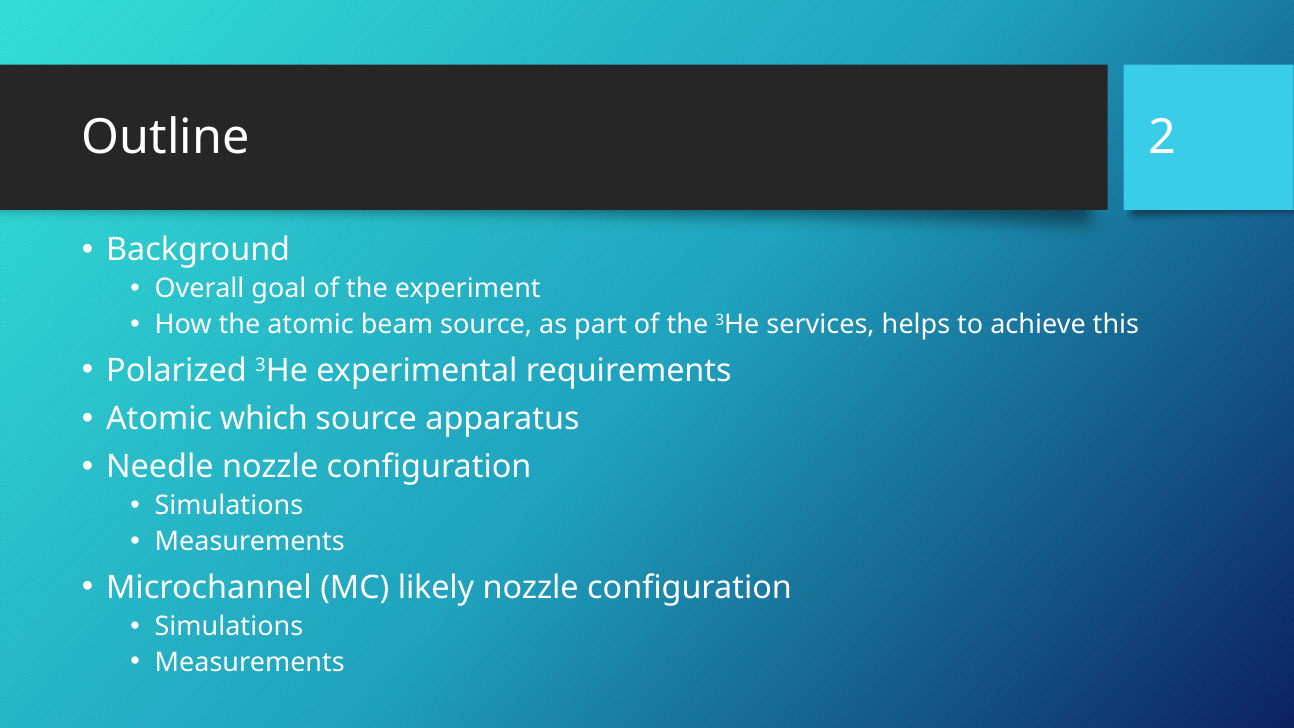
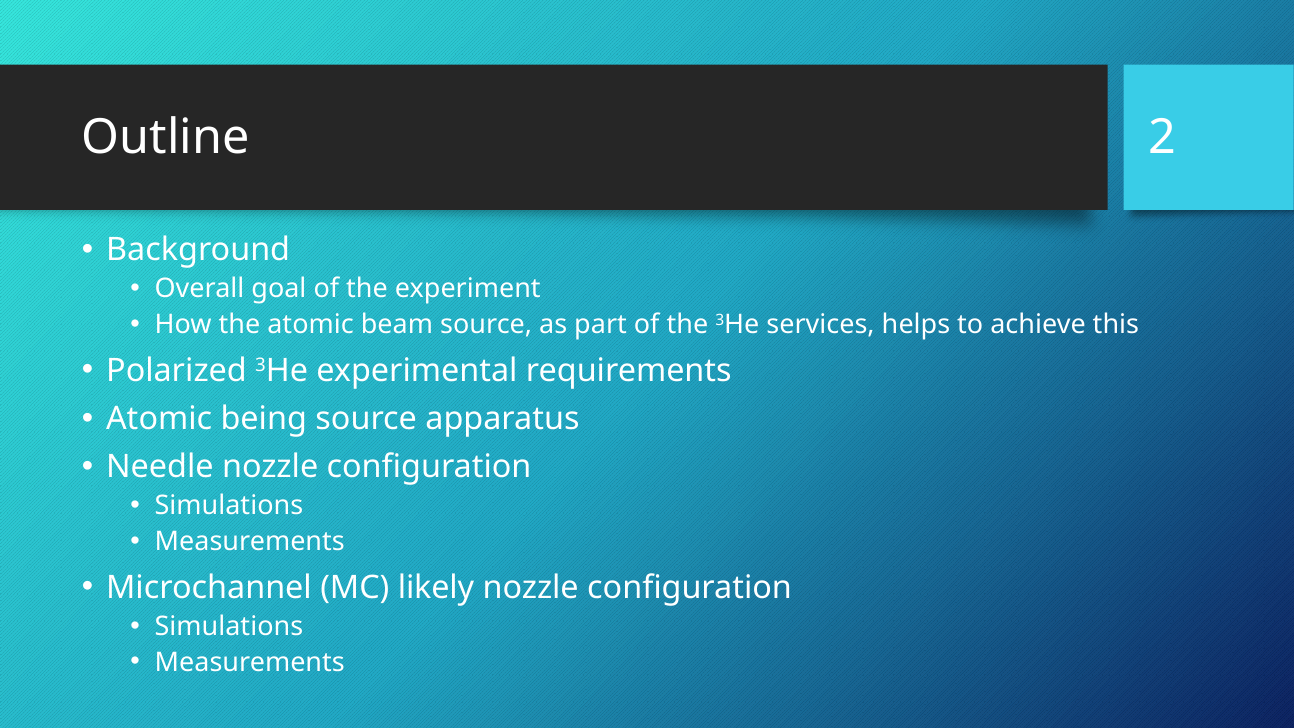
which: which -> being
